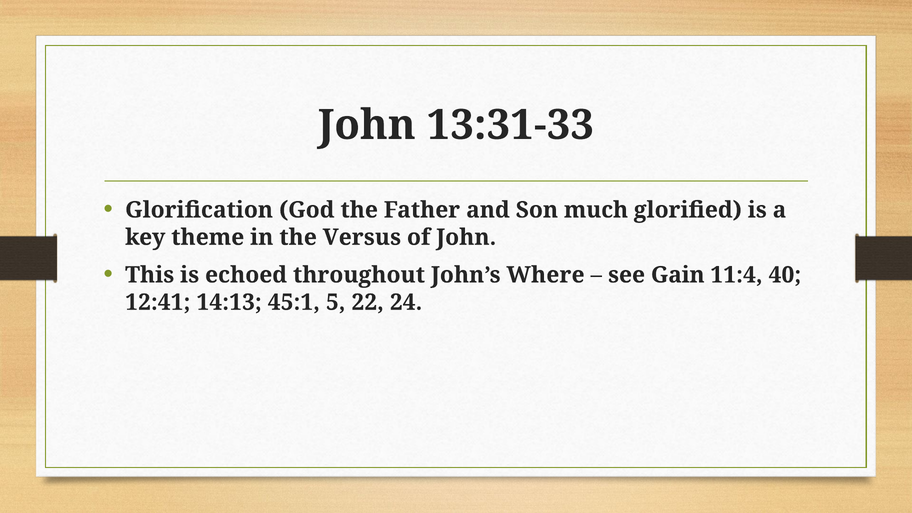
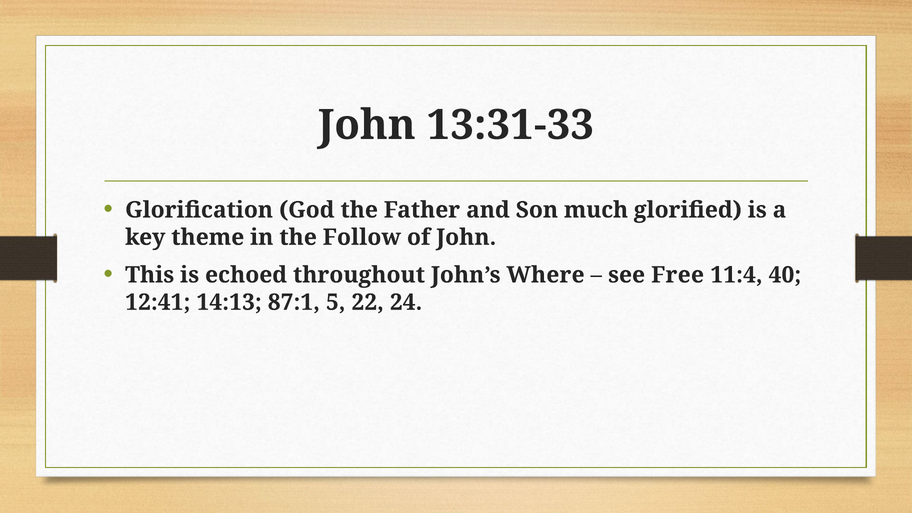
Versus: Versus -> Follow
Gain: Gain -> Free
45:1: 45:1 -> 87:1
